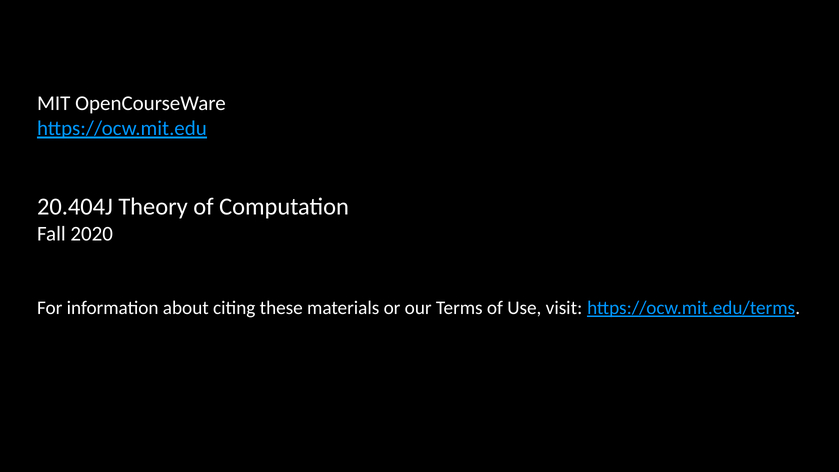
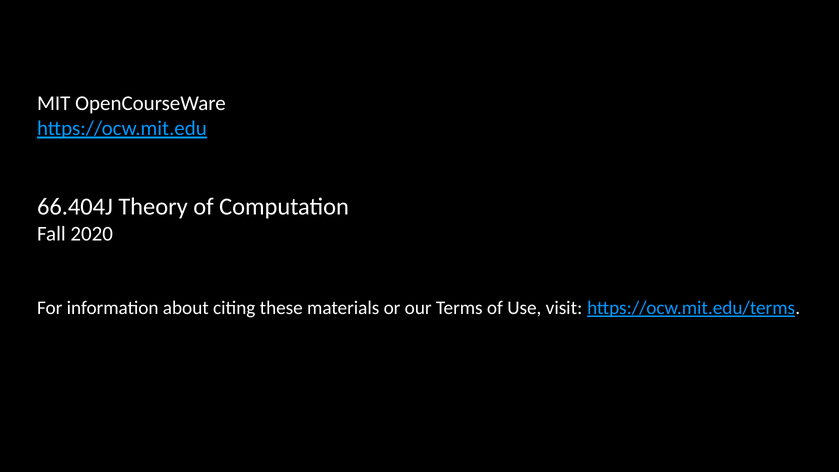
20.404J: 20.404J -> 66.404J
